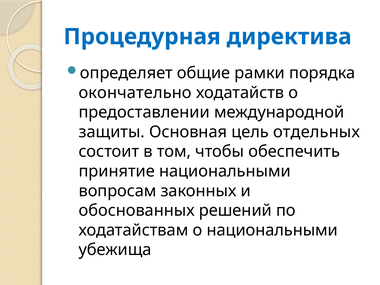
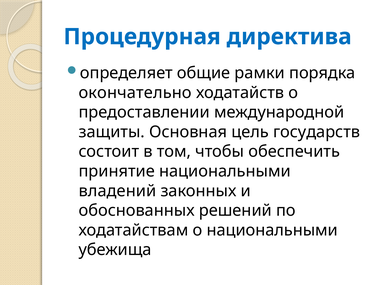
отдельных: отдельных -> государств
вопросам: вопросам -> владений
